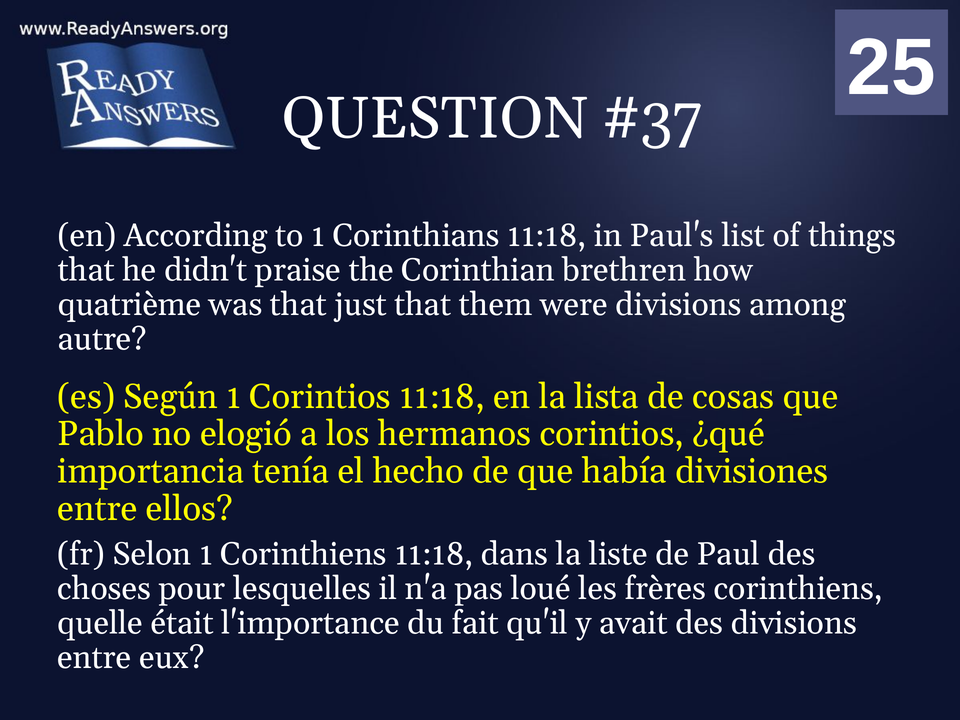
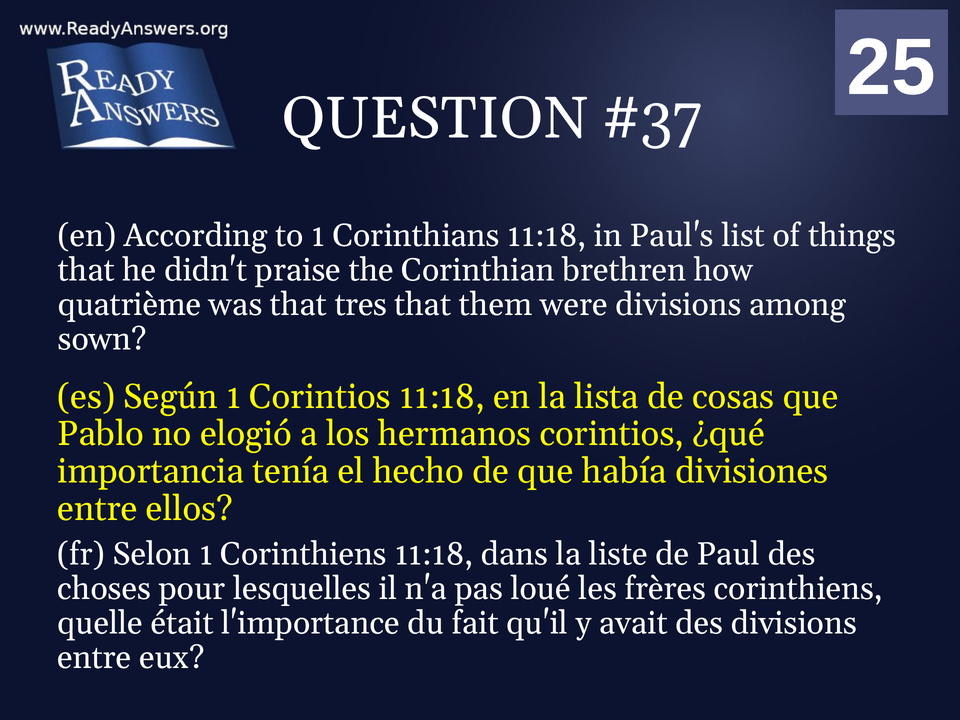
just: just -> tres
autre: autre -> sown
